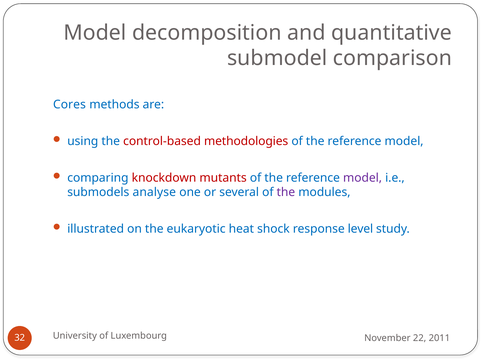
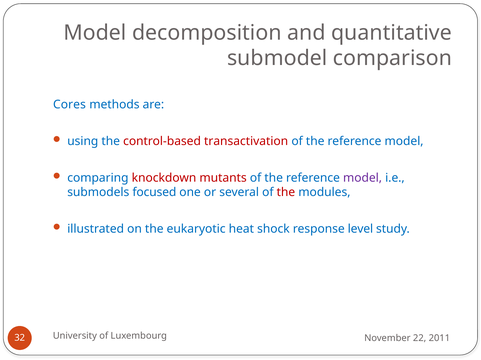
methodologies: methodologies -> transactivation
analyse: analyse -> focused
the at (286, 193) colour: purple -> red
